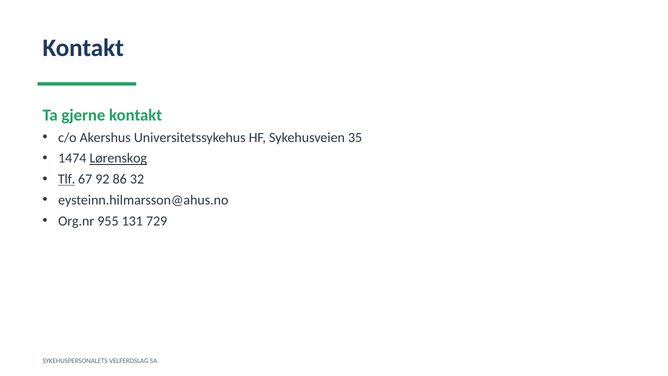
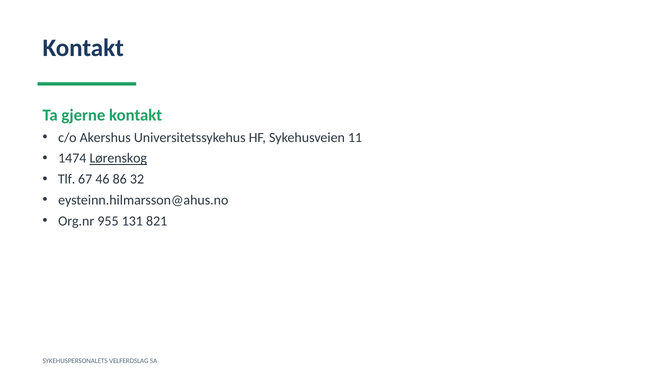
35: 35 -> 11
Tlf underline: present -> none
92: 92 -> 46
729: 729 -> 821
